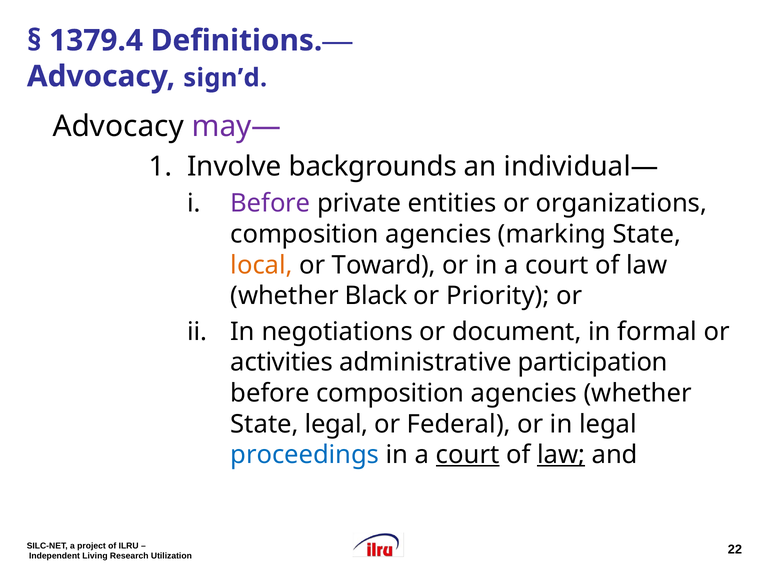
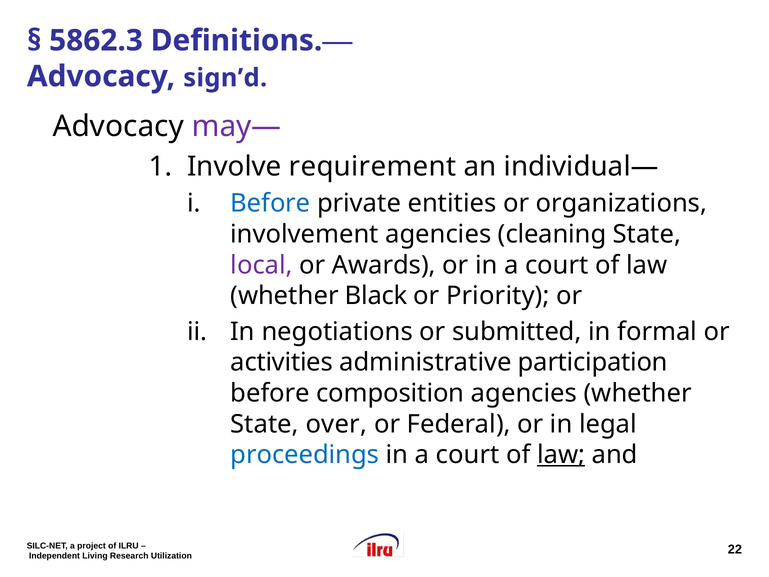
1379.4: 1379.4 -> 5862.3
backgrounds: backgrounds -> requirement
Before at (270, 203) colour: purple -> blue
composition at (305, 234): composition -> involvement
marking: marking -> cleaning
local colour: orange -> purple
Toward: Toward -> Awards
document: document -> submitted
State legal: legal -> over
court at (468, 455) underline: present -> none
